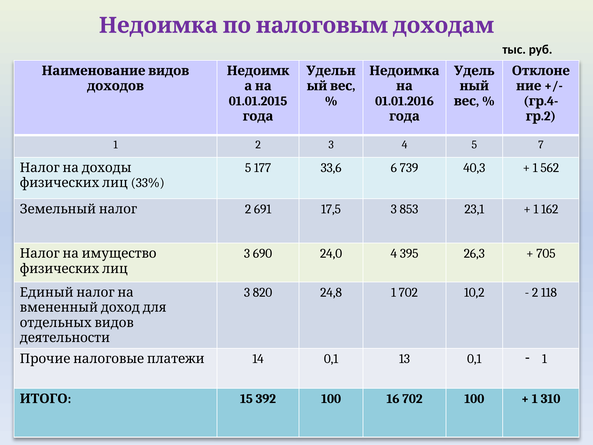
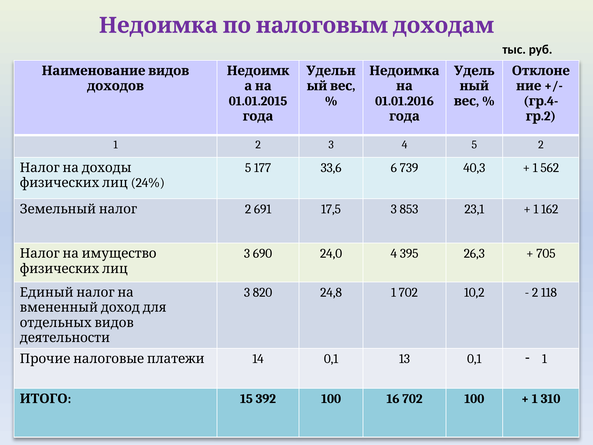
5 7: 7 -> 2
33%: 33% -> 24%
